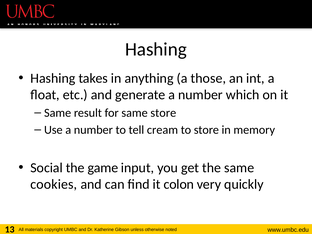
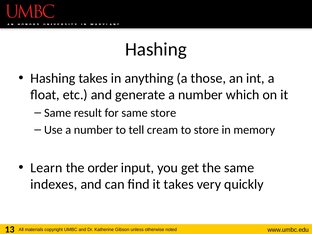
Social: Social -> Learn
game: game -> order
cookies: cookies -> indexes
it colon: colon -> takes
